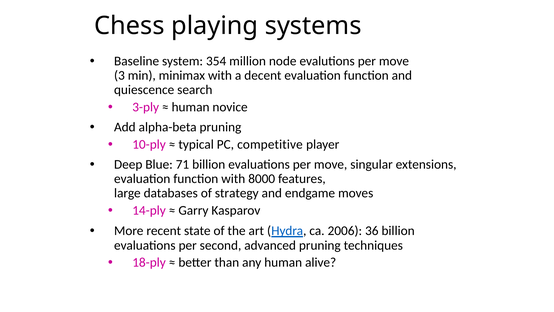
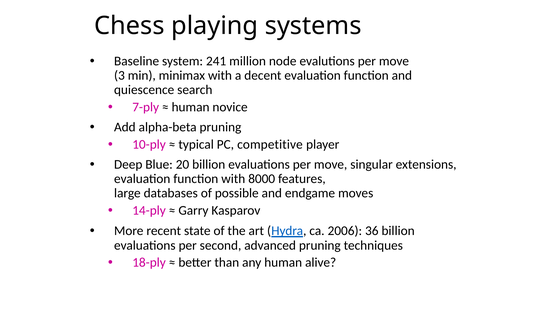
354: 354 -> 241
3-ply: 3-ply -> 7-ply
71: 71 -> 20
strategy: strategy -> possible
